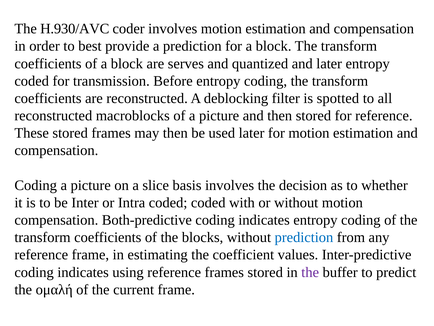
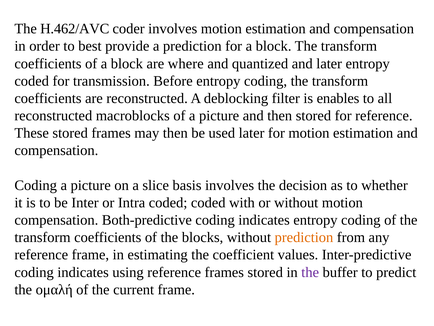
H.930/AVC: H.930/AVC -> H.462/AVC
serves: serves -> where
spotted: spotted -> enables
prediction at (304, 237) colour: blue -> orange
